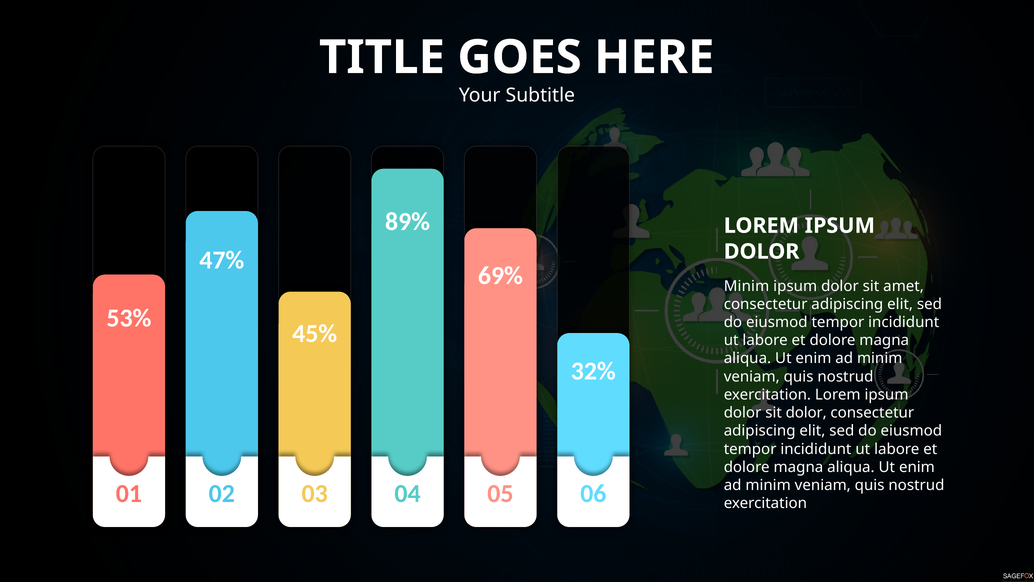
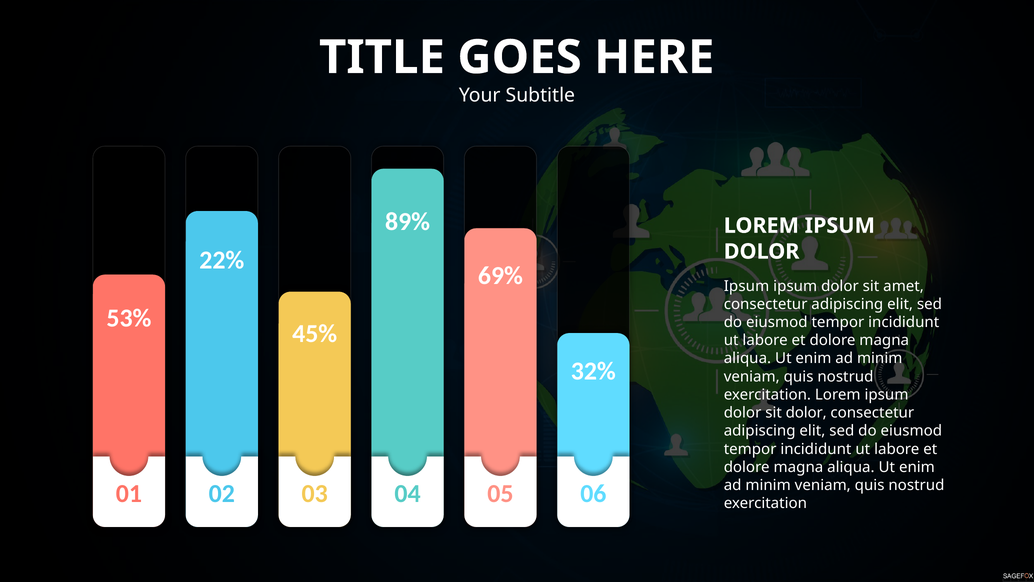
47%: 47% -> 22%
Minim at (747, 286): Minim -> Ipsum
